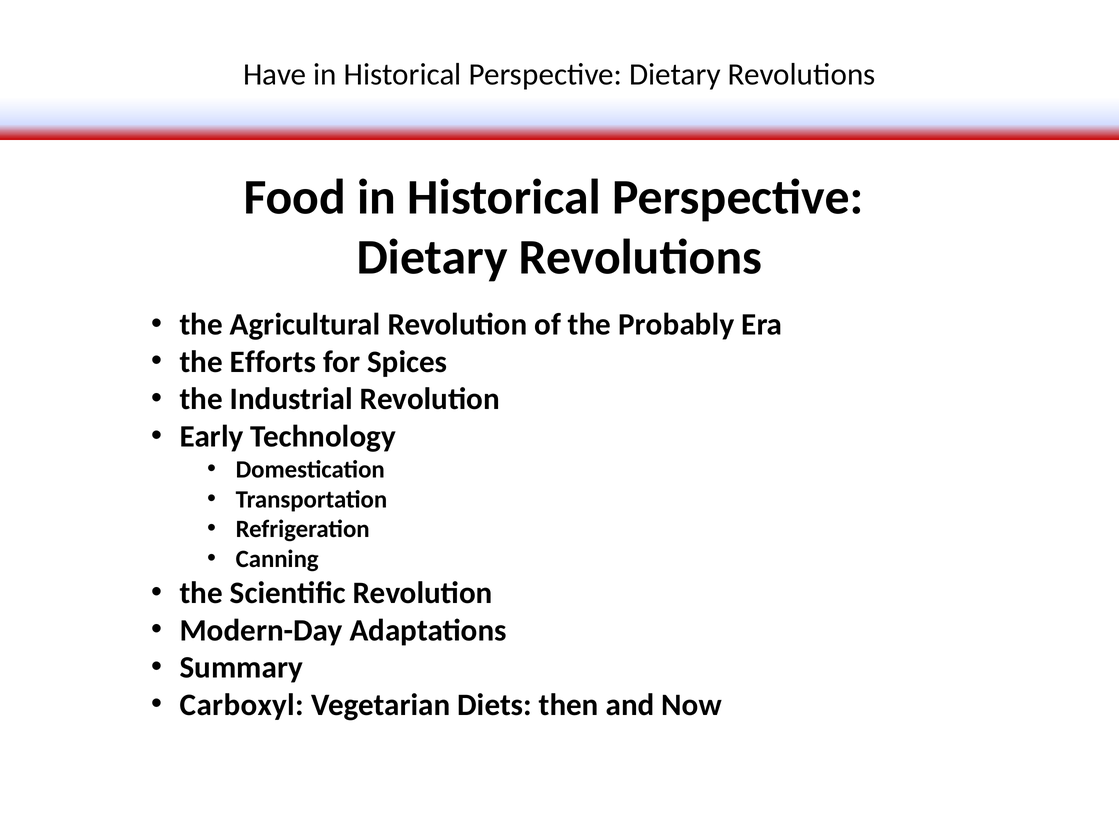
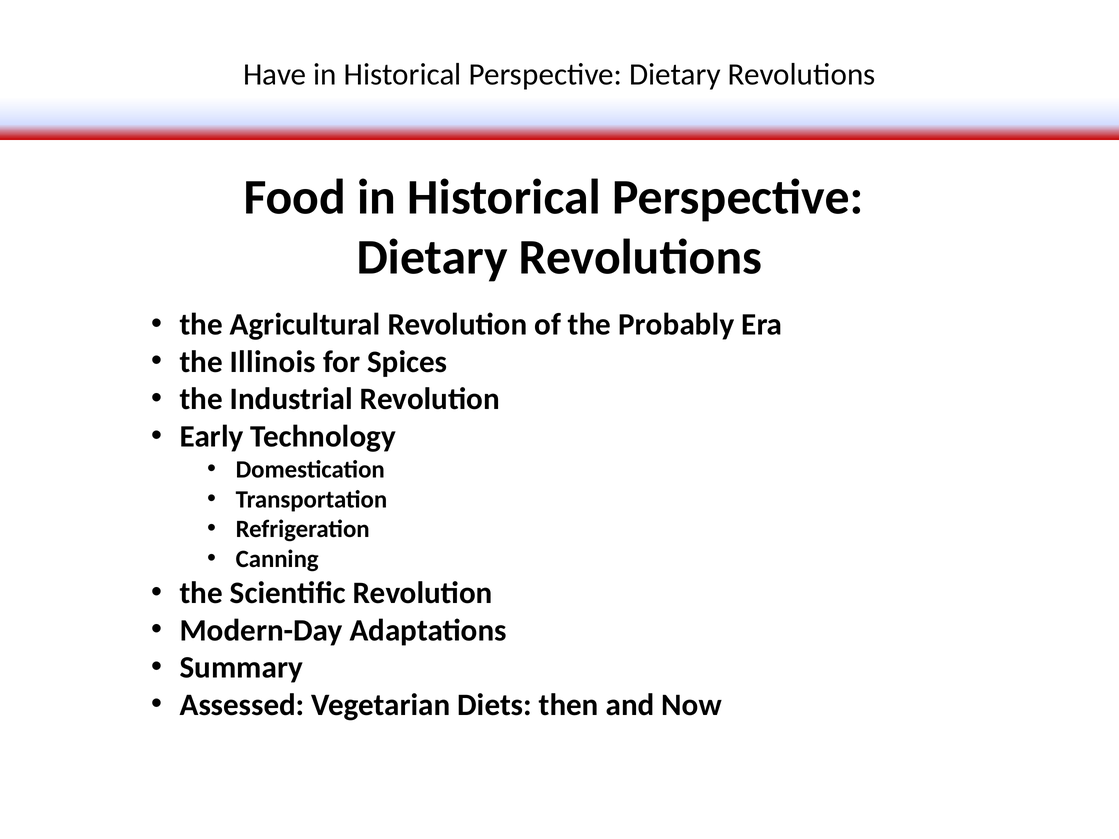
Efforts: Efforts -> Illinois
Carboxyl: Carboxyl -> Assessed
